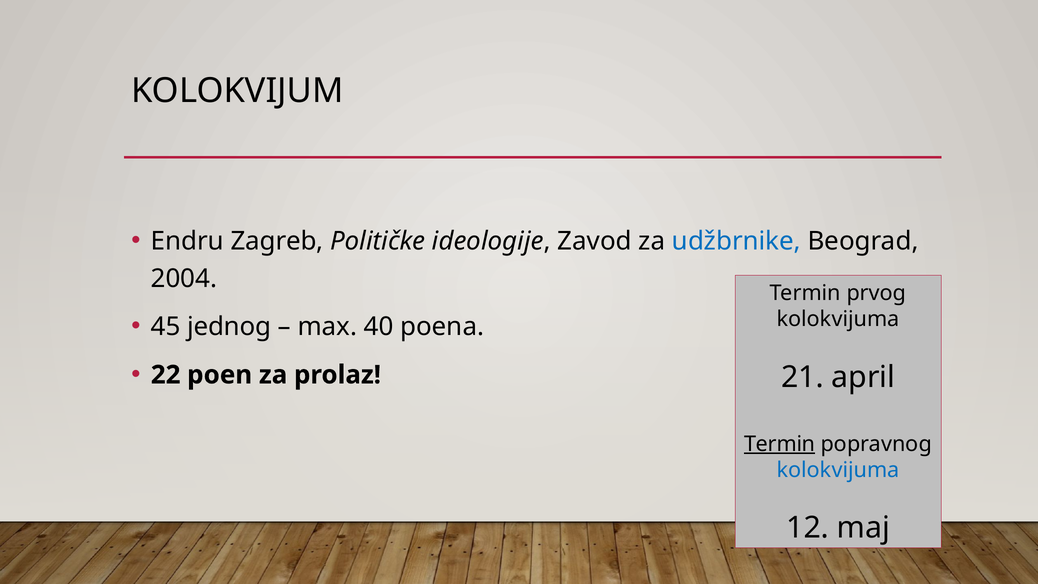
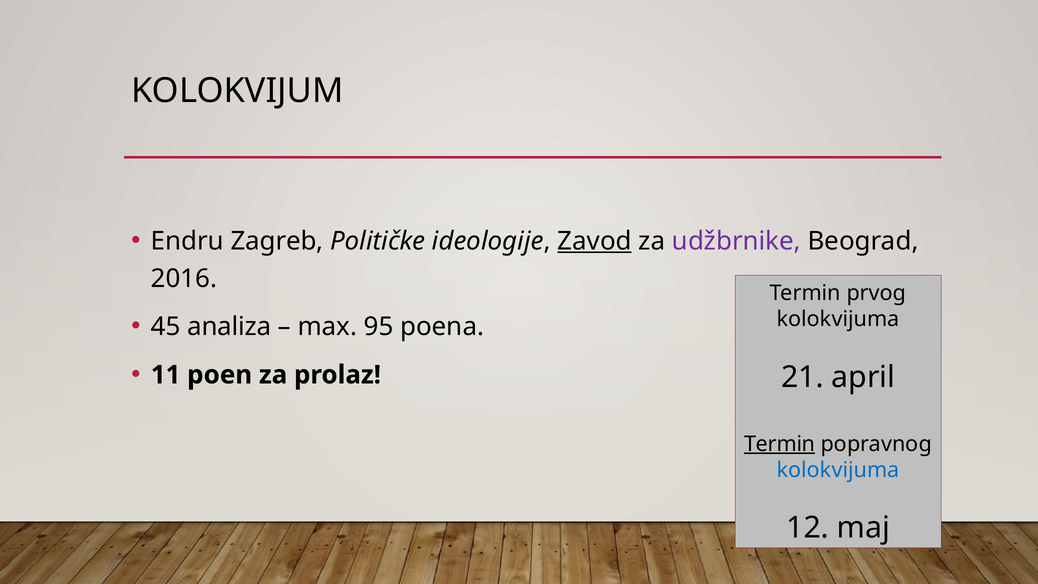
Zavod underline: none -> present
udžbrnike colour: blue -> purple
2004: 2004 -> 2016
jednog: jednog -> analiza
40: 40 -> 95
22: 22 -> 11
